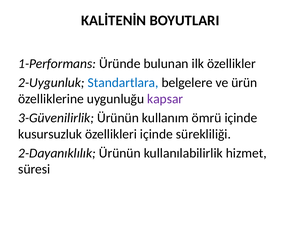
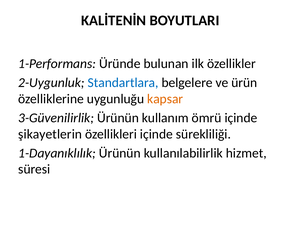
kapsar colour: purple -> orange
kusursuzluk: kusursuzluk -> şikayetlerin
2-Dayanıklılık: 2-Dayanıklılık -> 1-Dayanıklılık
